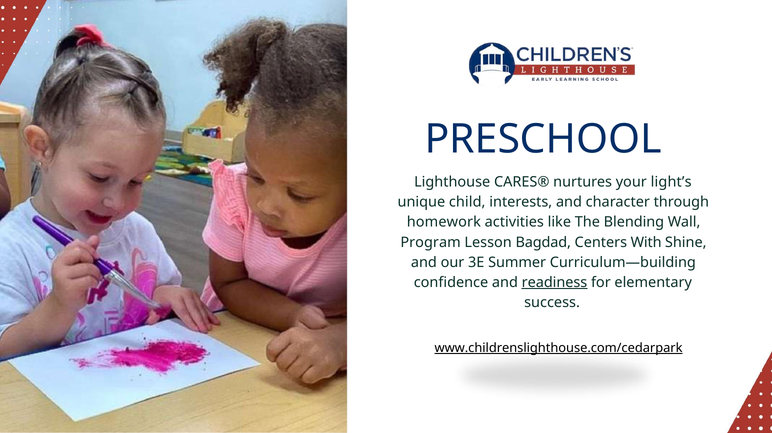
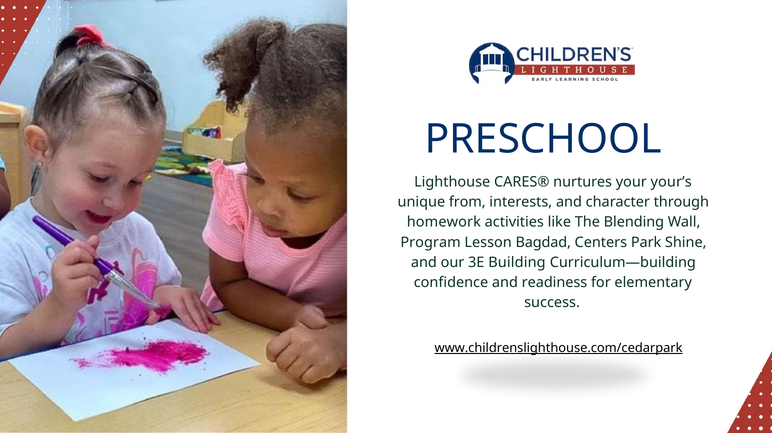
light’s: light’s -> your’s
child: child -> from
With: With -> Park
Summer: Summer -> Building
readiness underline: present -> none
